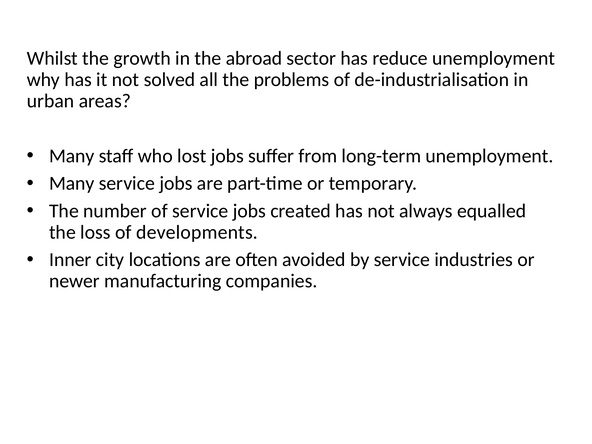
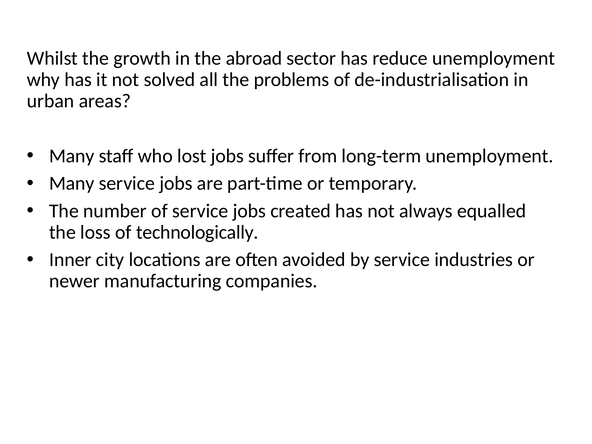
developments: developments -> technologically
